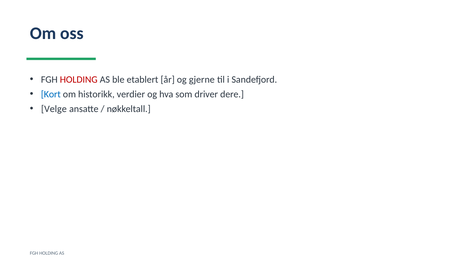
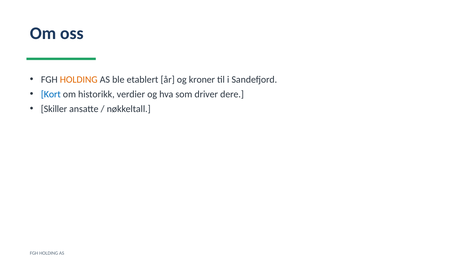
HOLDING at (79, 80) colour: red -> orange
gjerne: gjerne -> kroner
Velge: Velge -> Skiller
